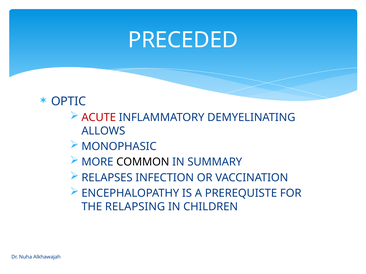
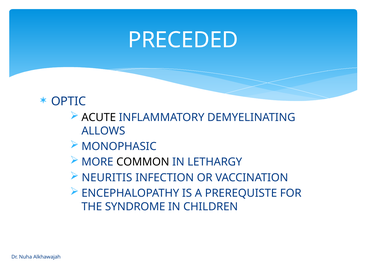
ACUTE colour: red -> black
SUMMARY: SUMMARY -> LETHARGY
RELAPSES: RELAPSES -> NEURITIS
RELAPSING: RELAPSING -> SYNDROME
